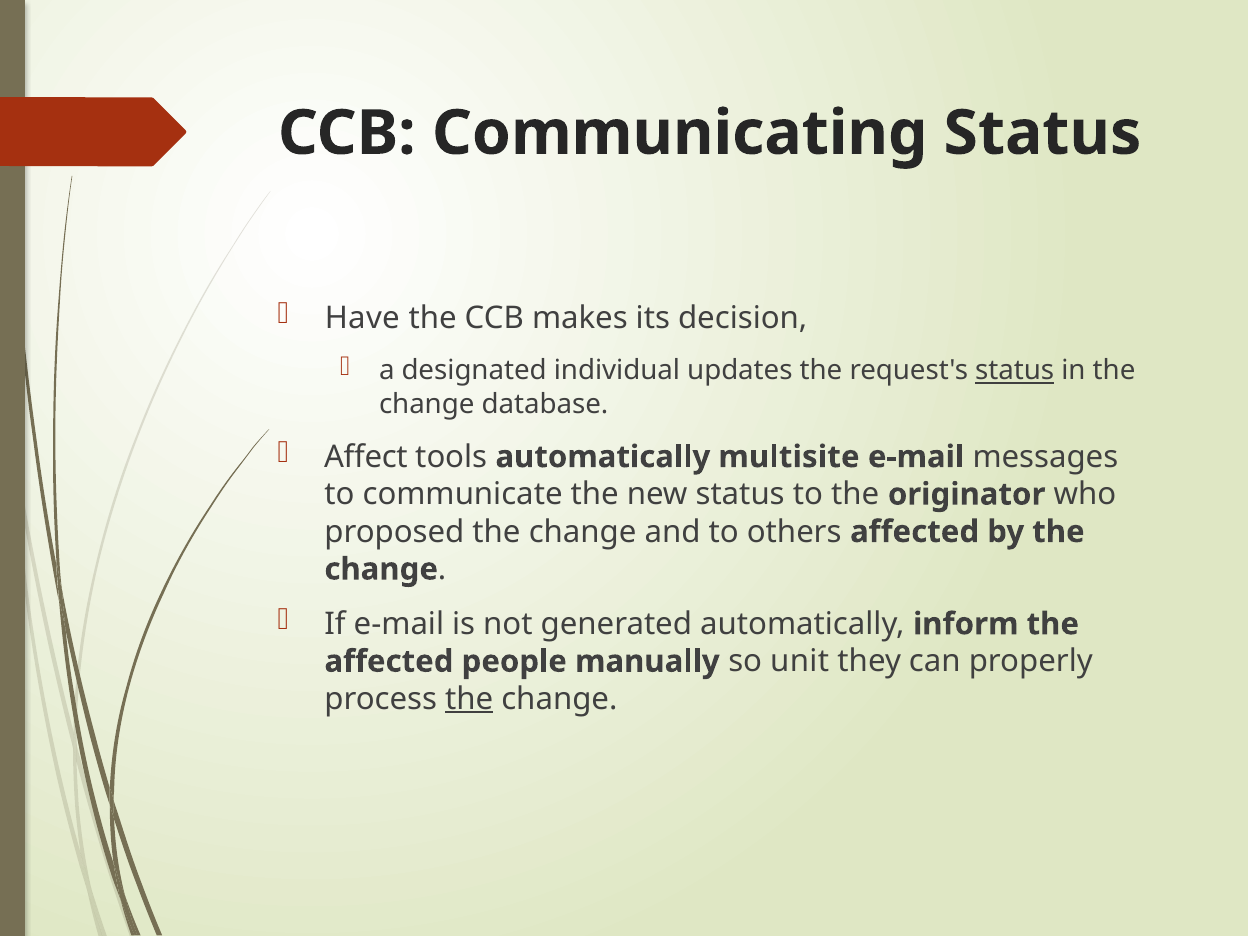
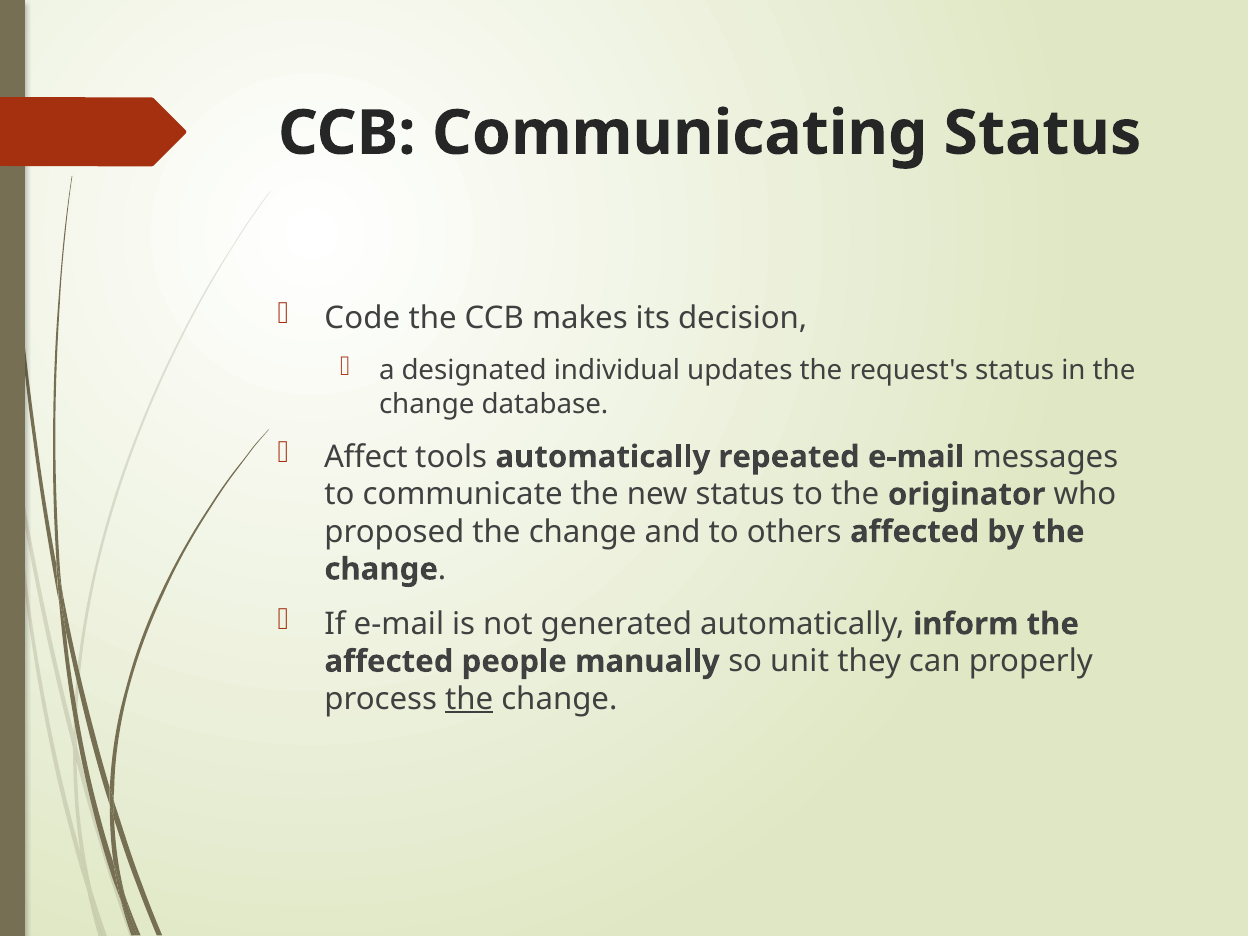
Have: Have -> Code
status at (1015, 371) underline: present -> none
multisite: multisite -> repeated
